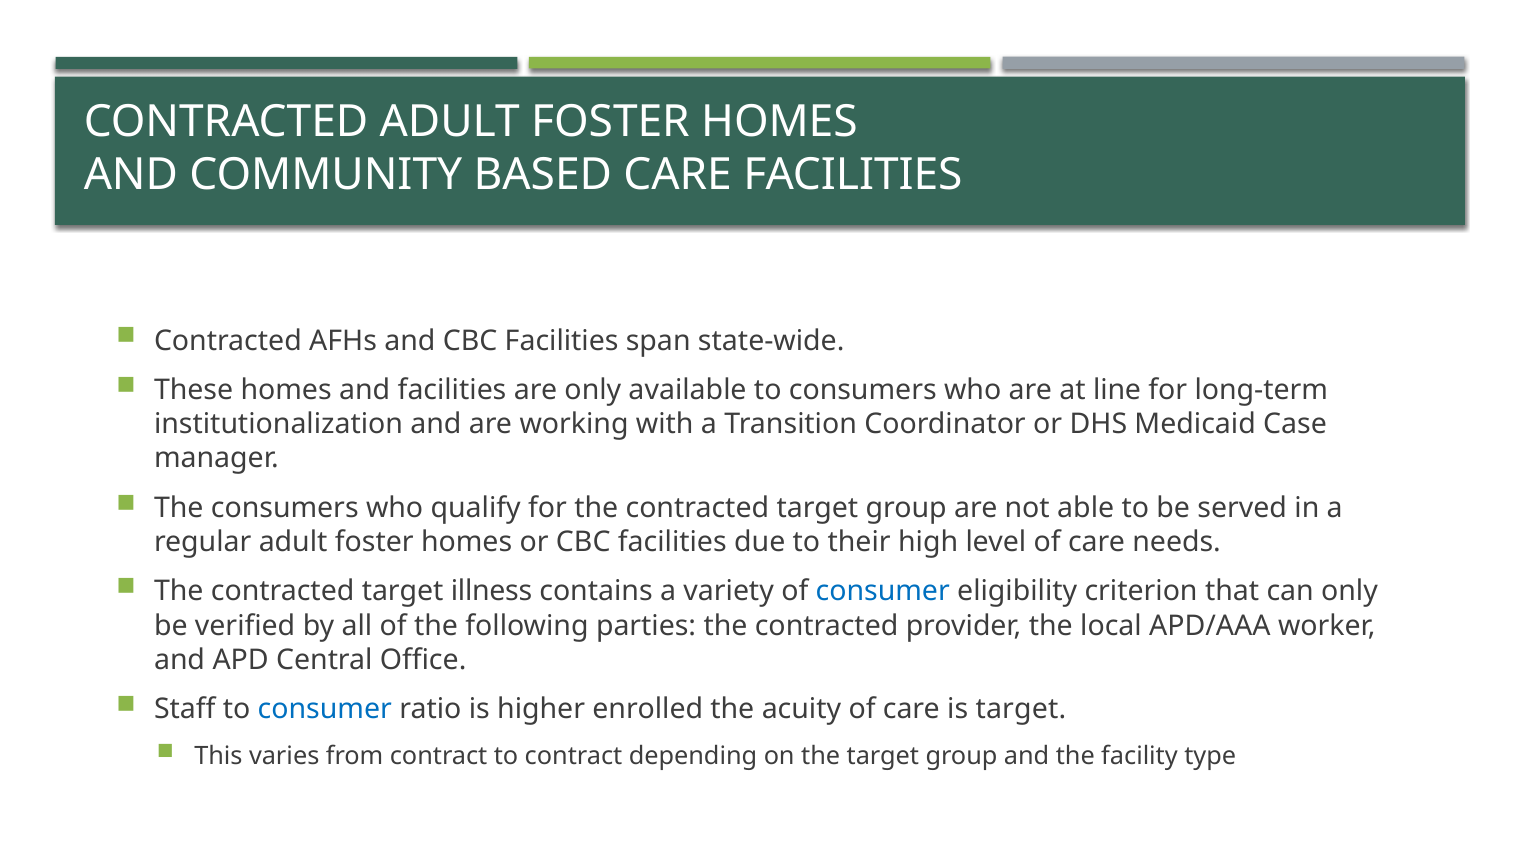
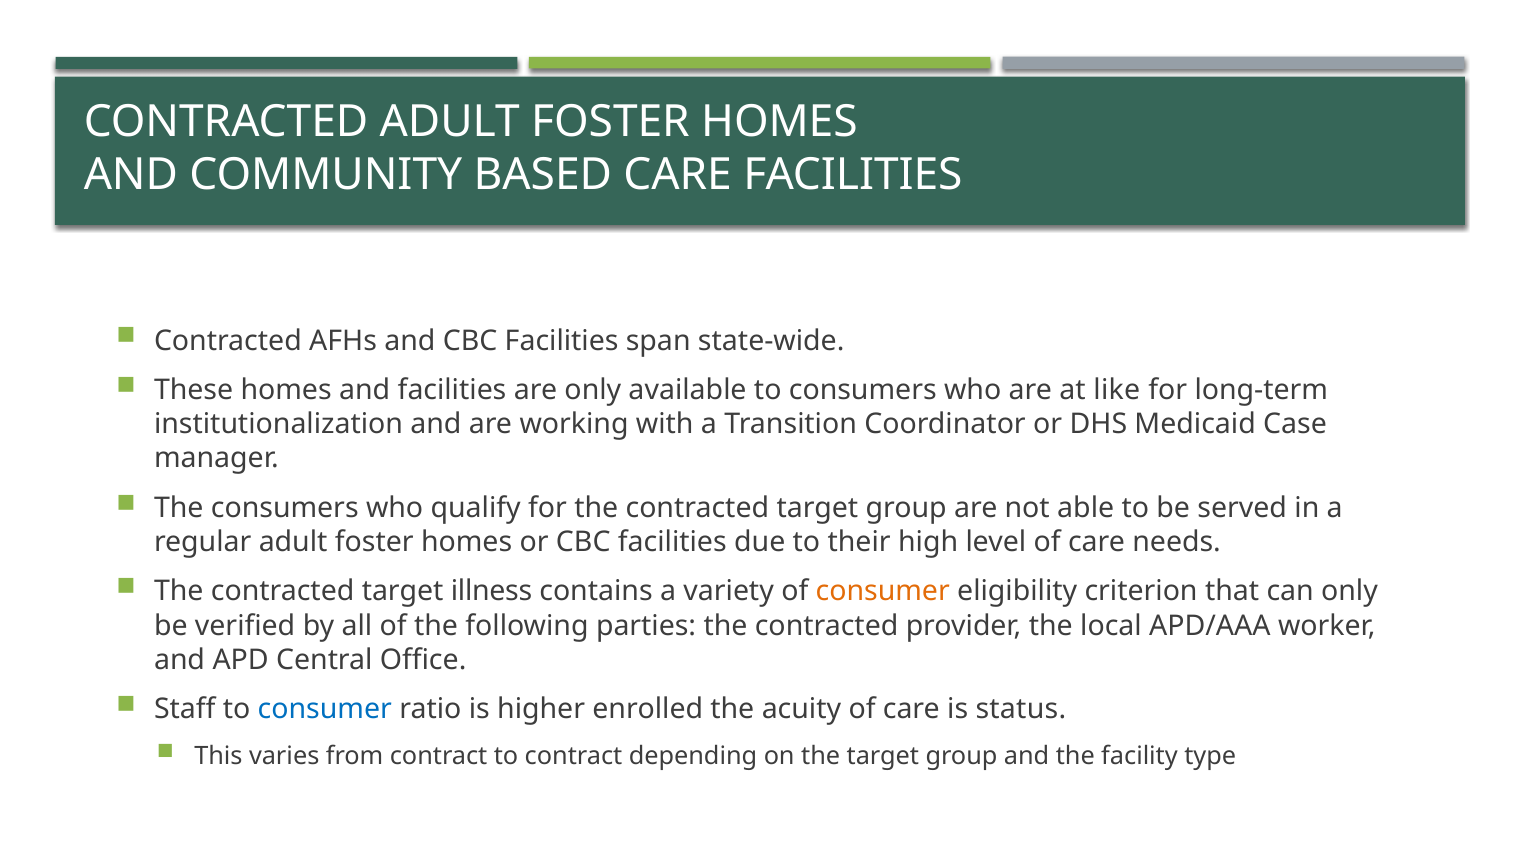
line: line -> like
consumer at (883, 591) colour: blue -> orange
is target: target -> status
